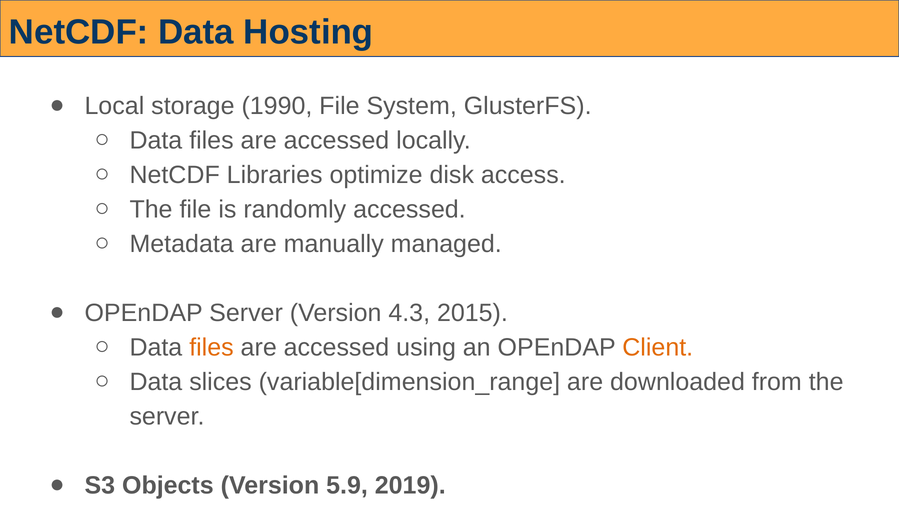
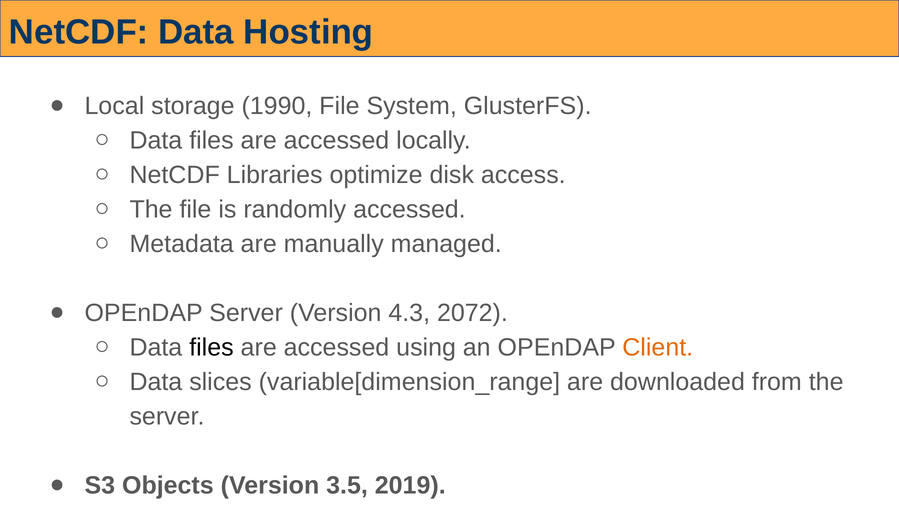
2015: 2015 -> 2072
files at (211, 347) colour: orange -> black
5.9: 5.9 -> 3.5
